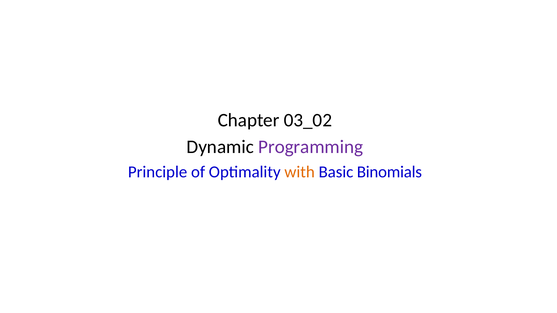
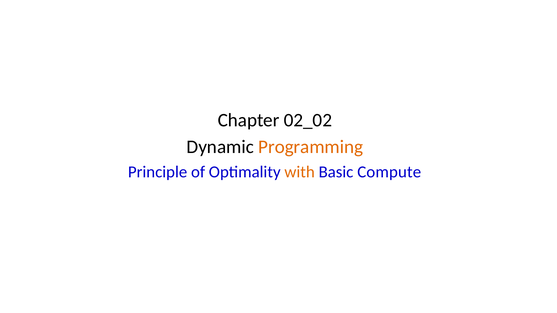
03_02: 03_02 -> 02_02
Programming colour: purple -> orange
Binomials: Binomials -> Compute
